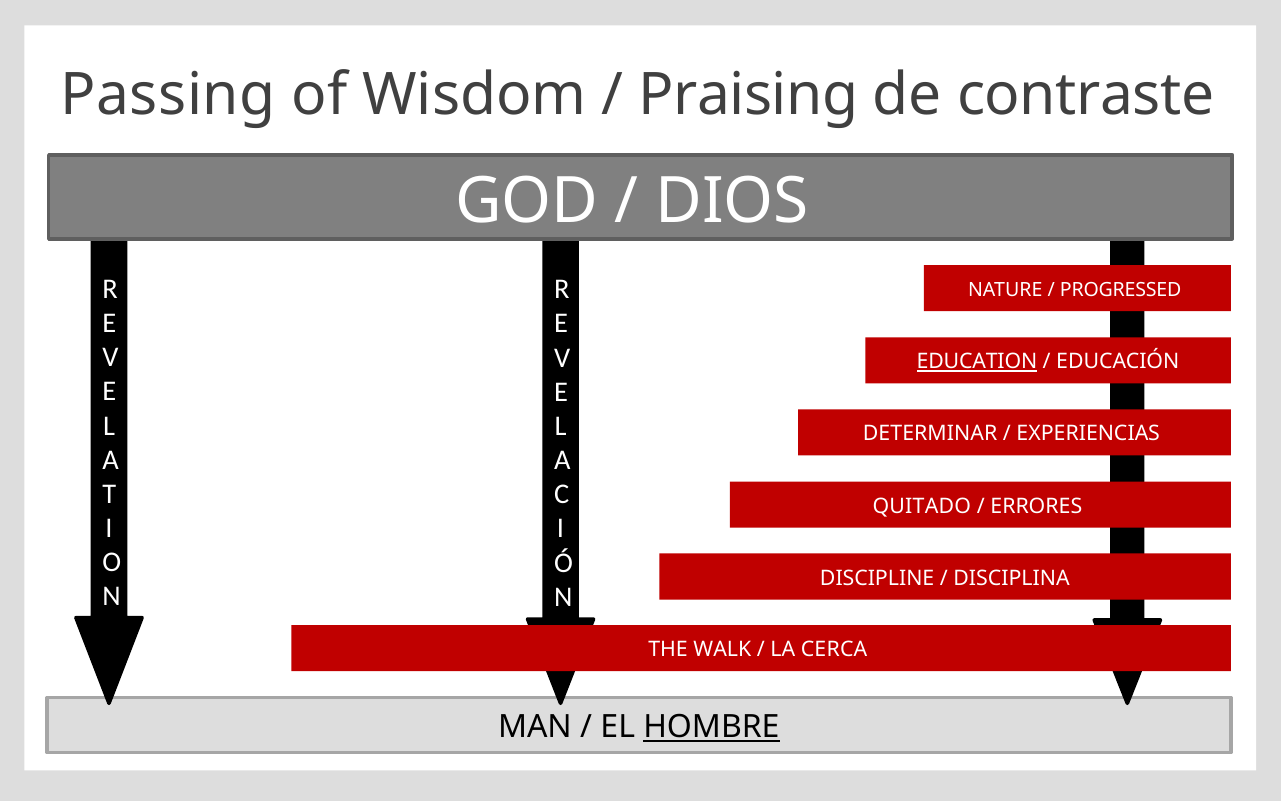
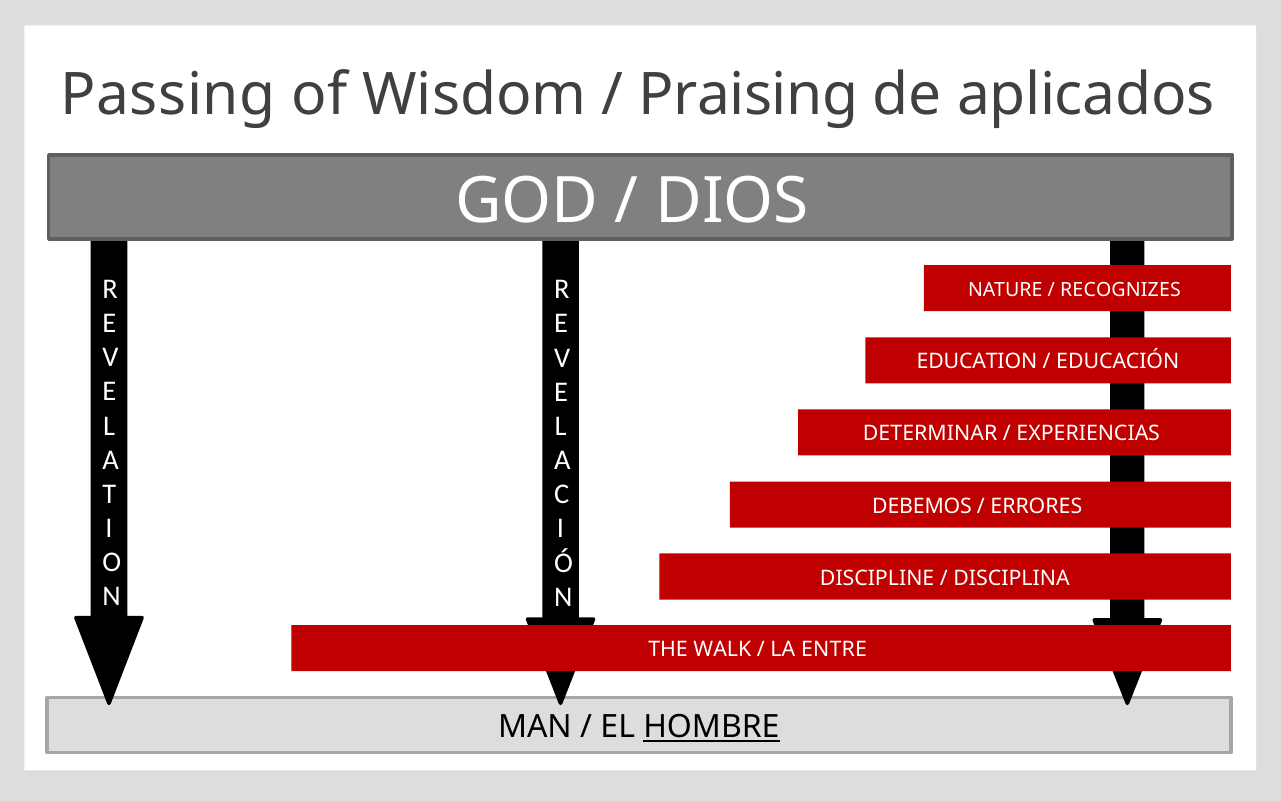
contraste: contraste -> aplicados
PROGRESSED: PROGRESSED -> RECOGNIZES
EDUCATION underline: present -> none
QUITADO: QUITADO -> DEBEMOS
CERCA: CERCA -> ENTRE
